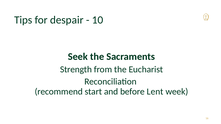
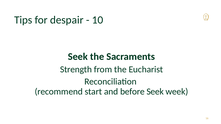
before Lent: Lent -> Seek
